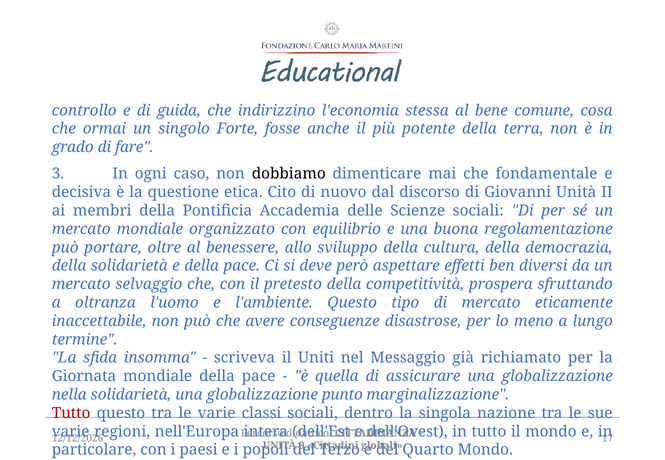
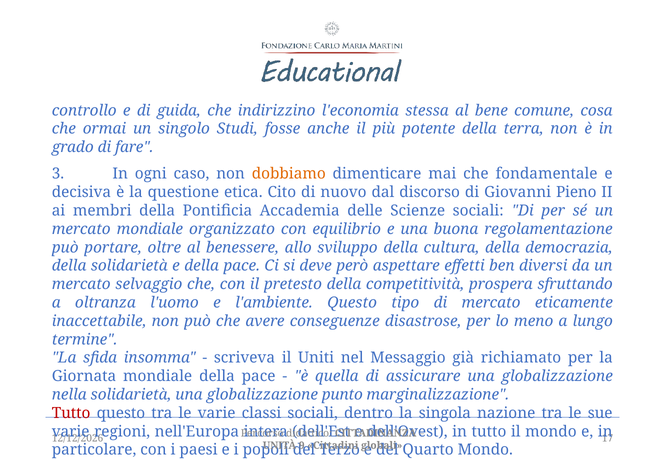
Forte: Forte -> Studi
dobbiamo colour: black -> orange
Giovanni Unità: Unità -> Pieno
